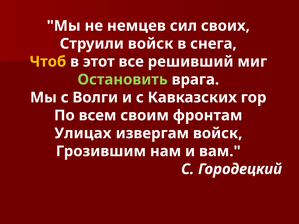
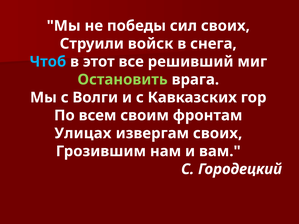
немцев: немцев -> победы
Чтоб colour: yellow -> light blue
извергам войск: войск -> своих
